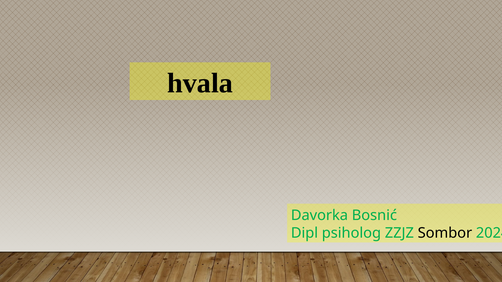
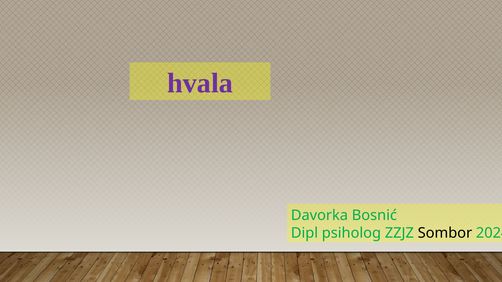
hvala colour: black -> purple
